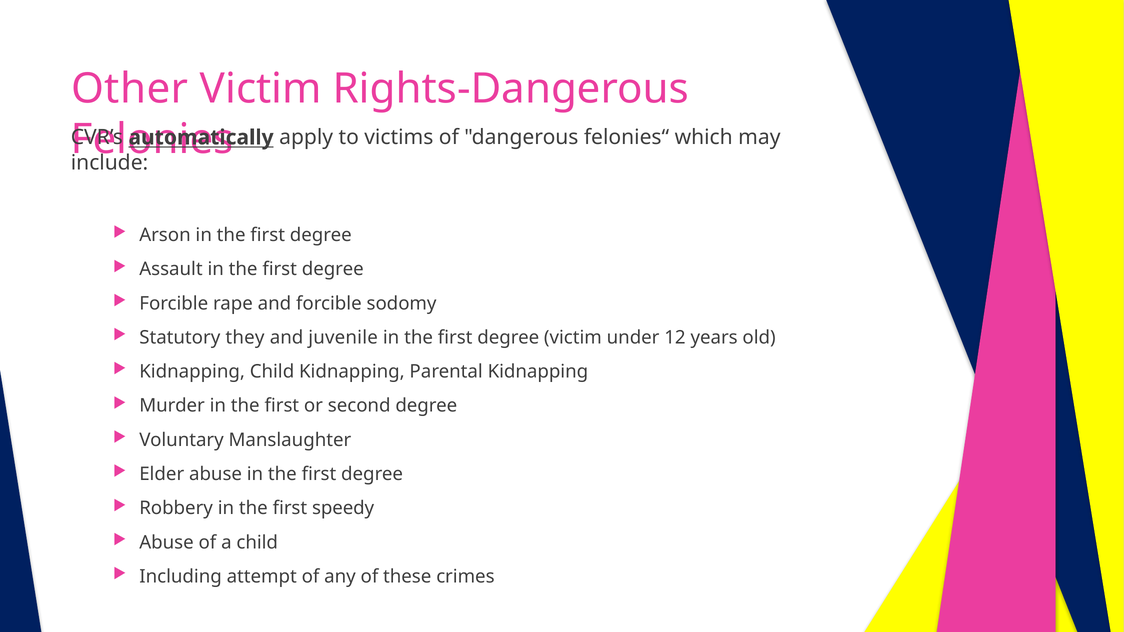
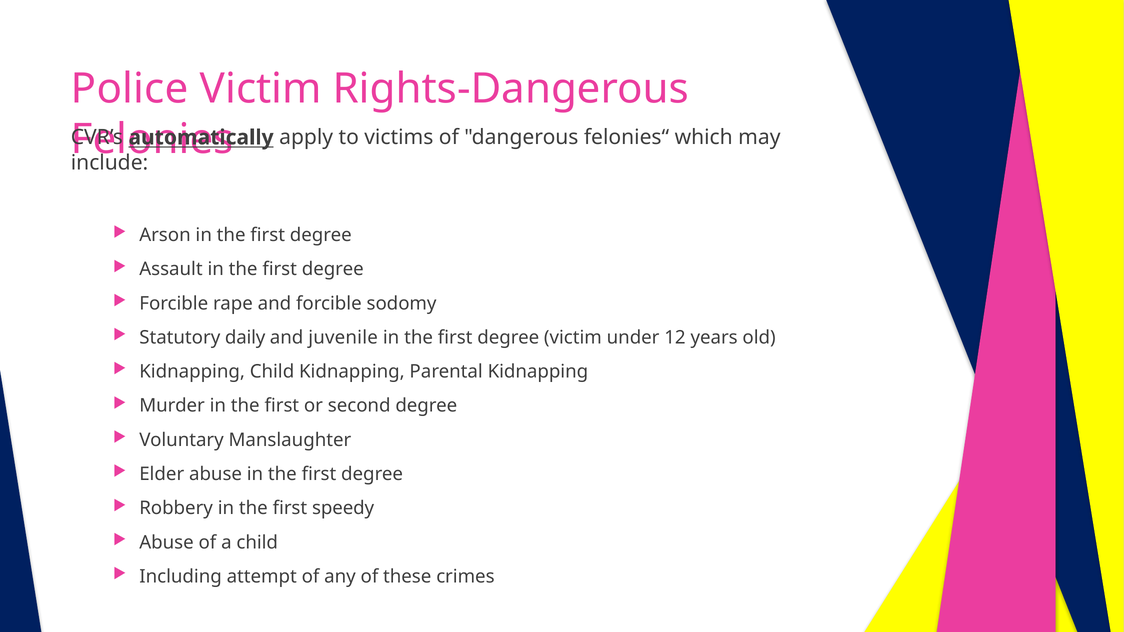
Other: Other -> Police
they: they -> daily
